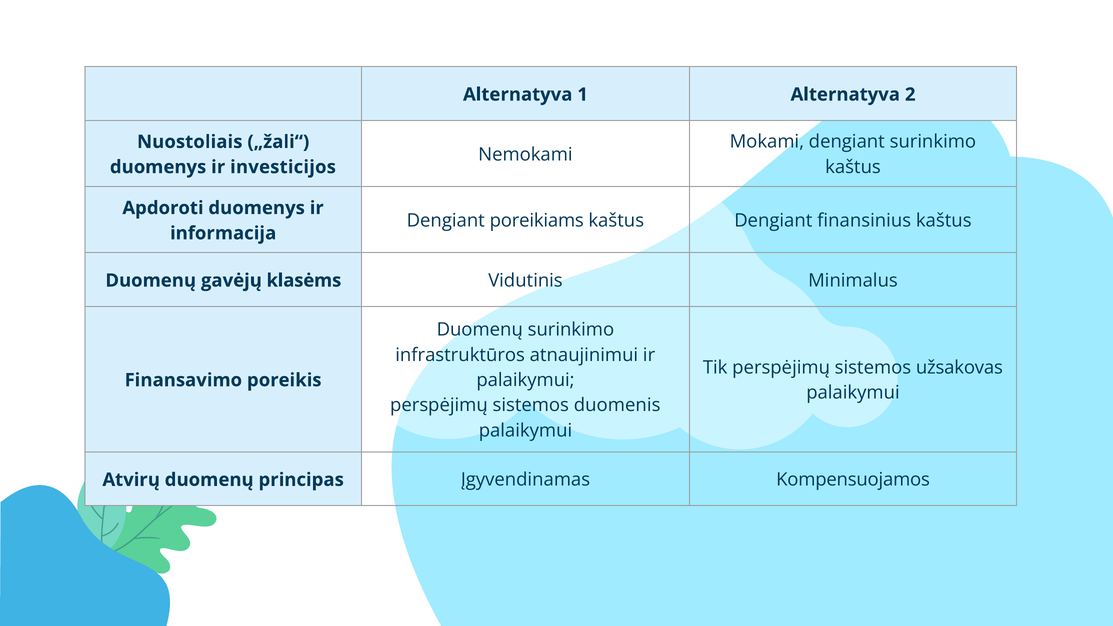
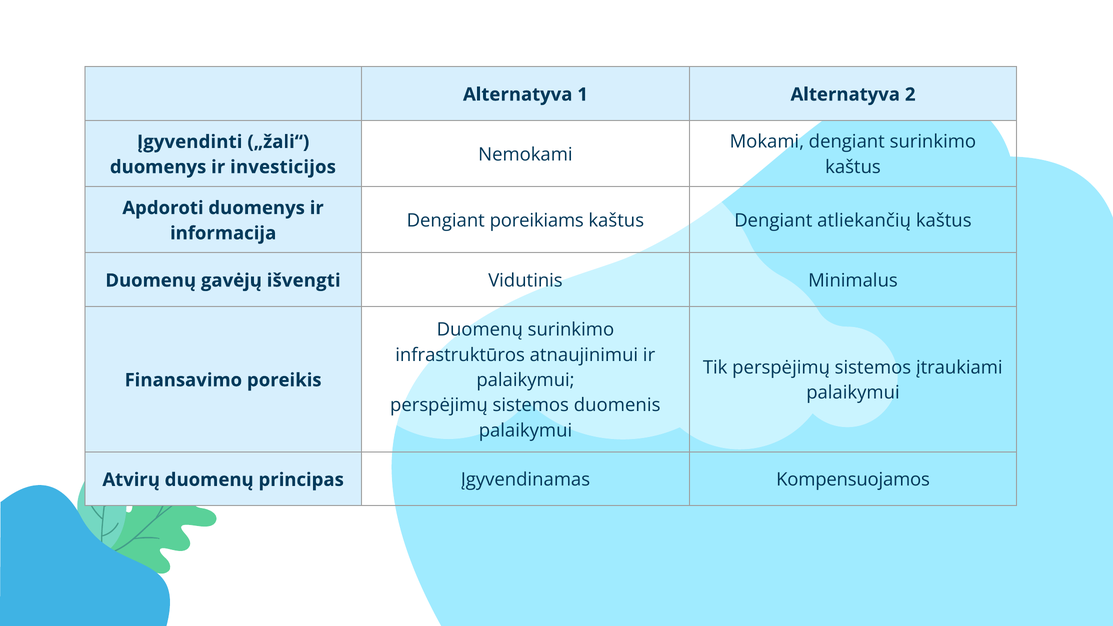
Nuostoliais: Nuostoliais -> Įgyvendinti
finansinius: finansinius -> atliekančių
klasėms: klasėms -> išvengti
užsakovas: užsakovas -> įtraukiami
